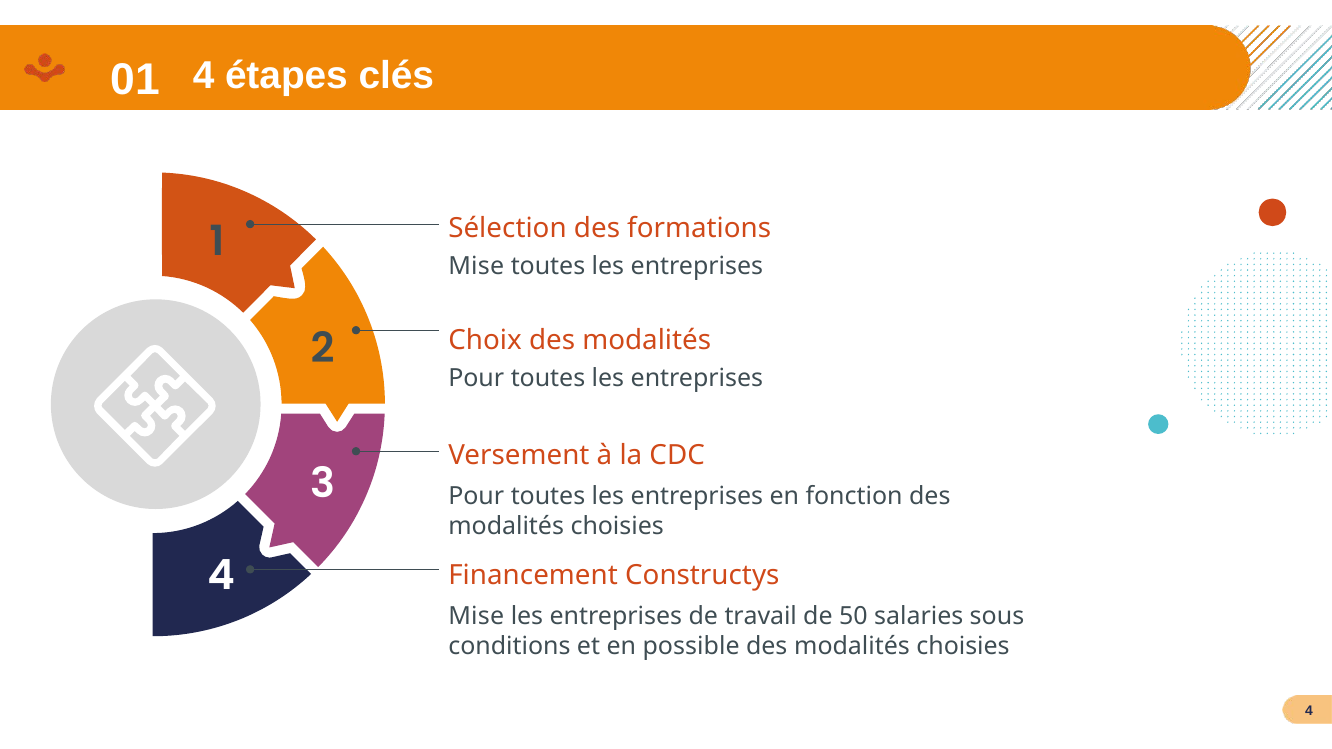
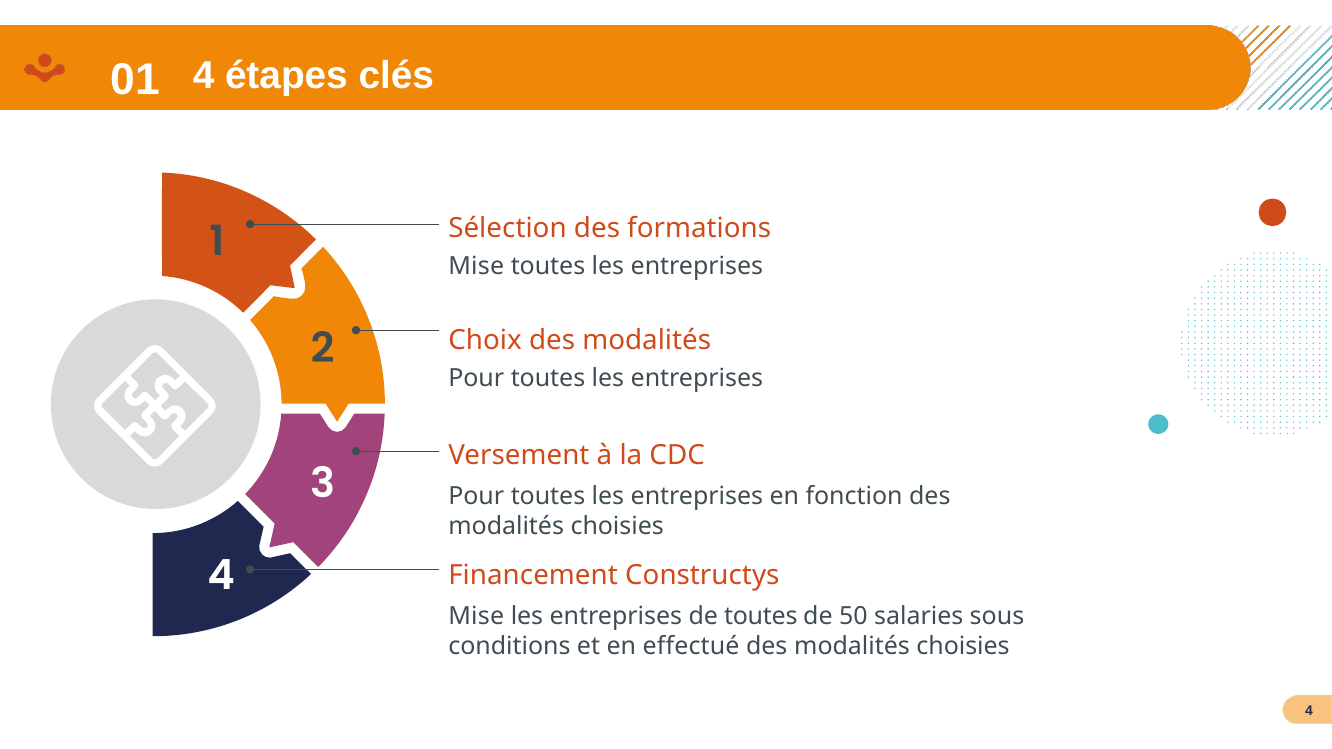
de travail: travail -> toutes
possible: possible -> effectué
